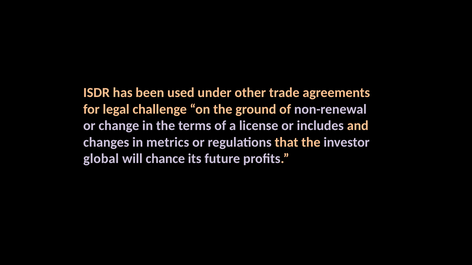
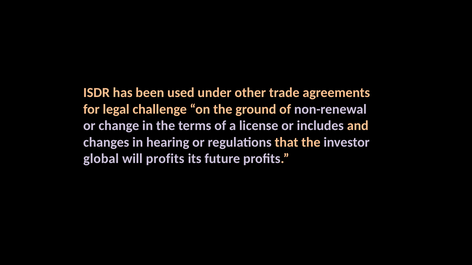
metrics: metrics -> hearing
will chance: chance -> profits
